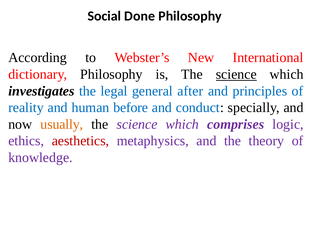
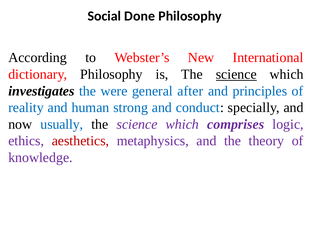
legal: legal -> were
before: before -> strong
usually colour: orange -> blue
